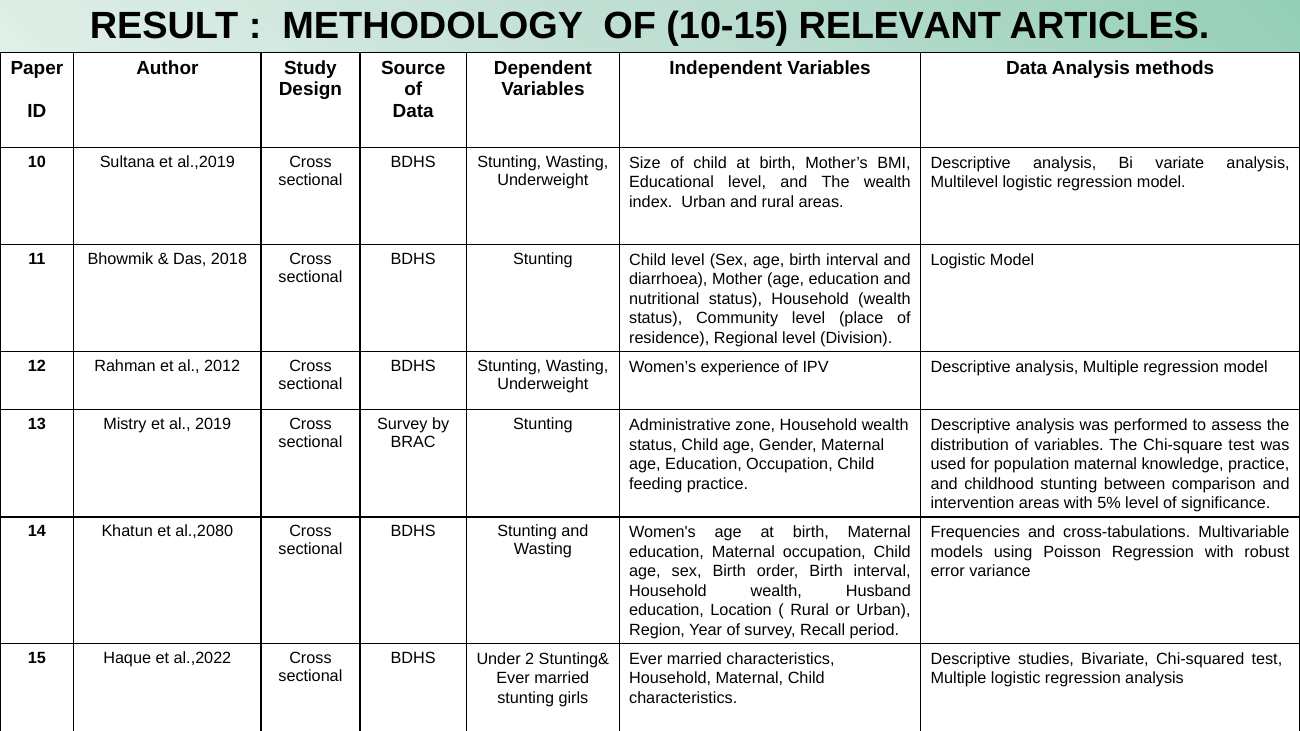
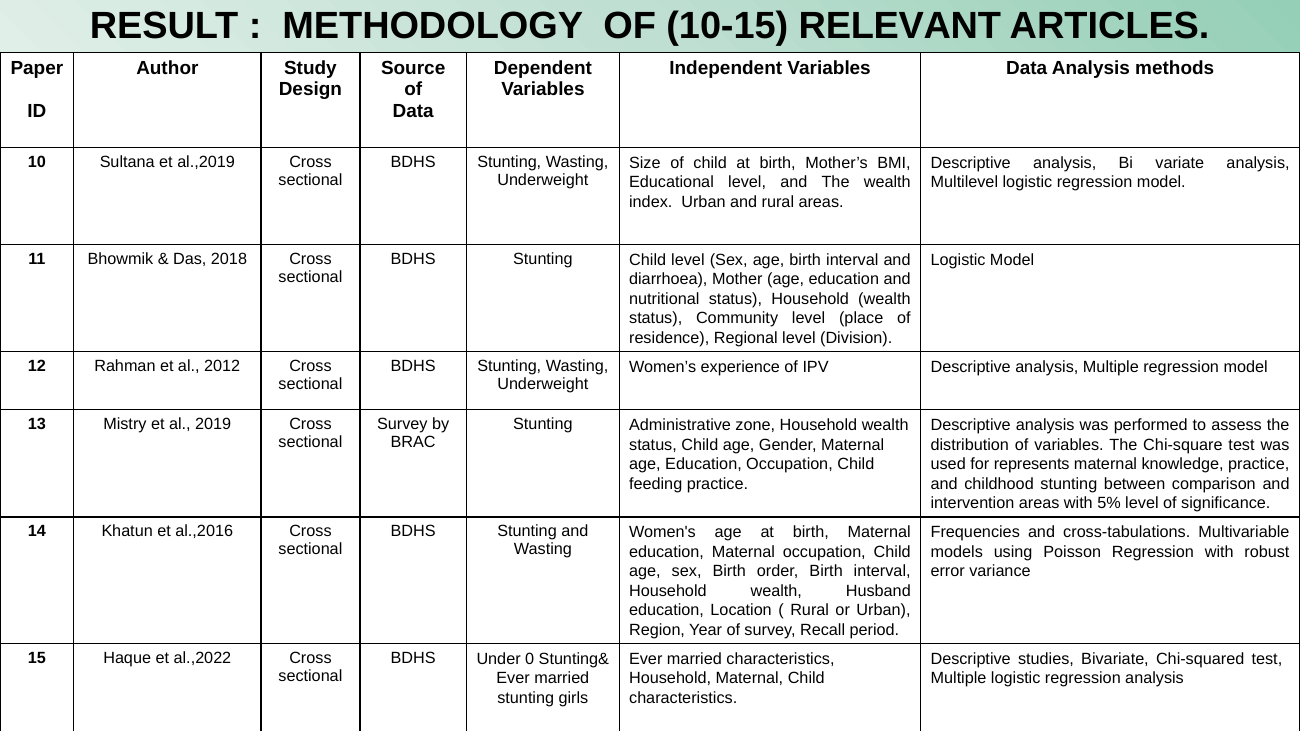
population: population -> represents
al.,2080: al.,2080 -> al.,2016
2: 2 -> 0
